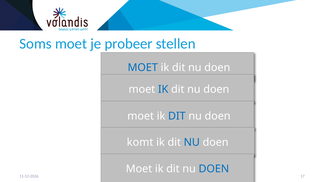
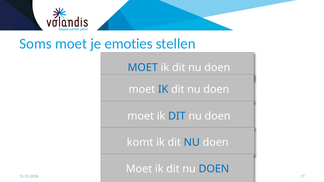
probeer: probeer -> emoties
